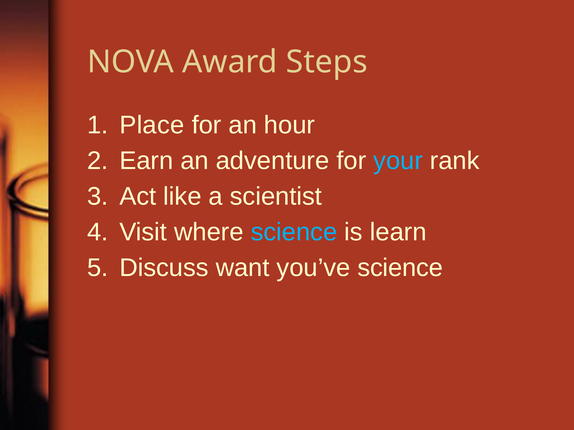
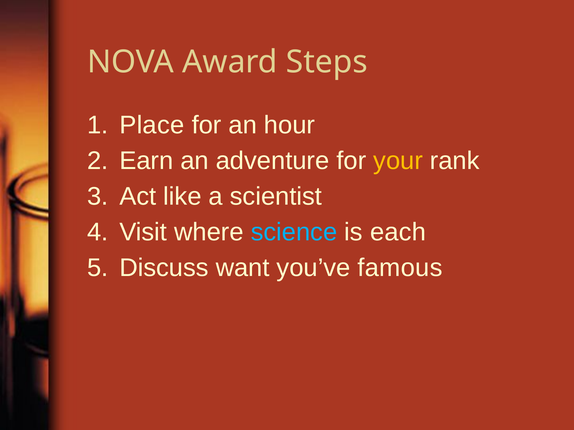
your colour: light blue -> yellow
learn: learn -> each
you’ve science: science -> famous
